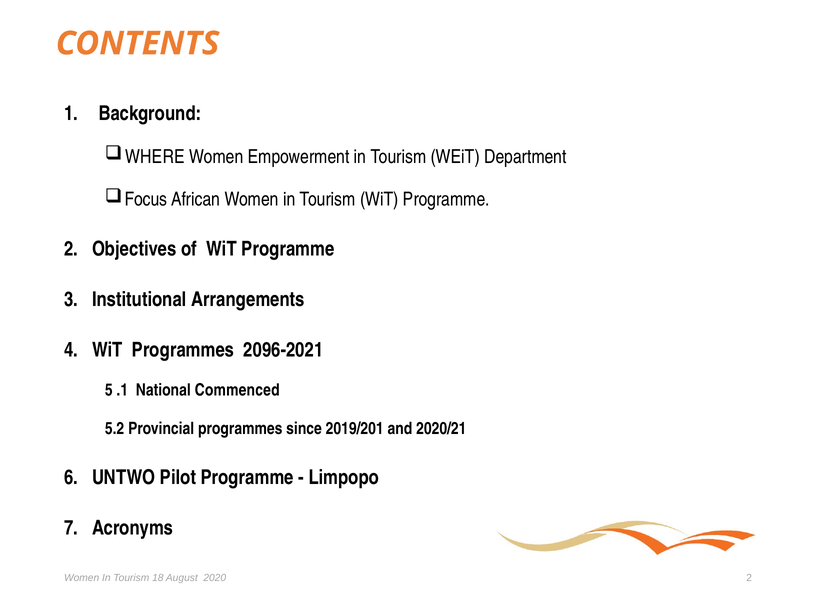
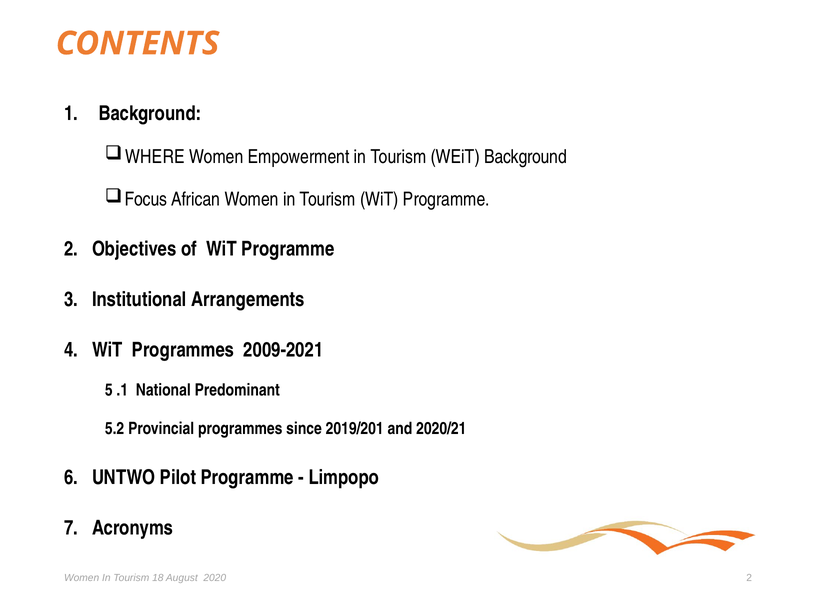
WEiT Department: Department -> Background
2096-2021: 2096-2021 -> 2009-2021
Commenced: Commenced -> Predominant
